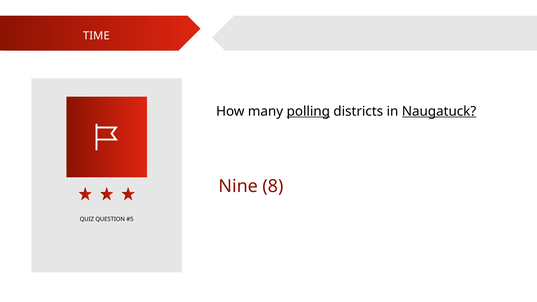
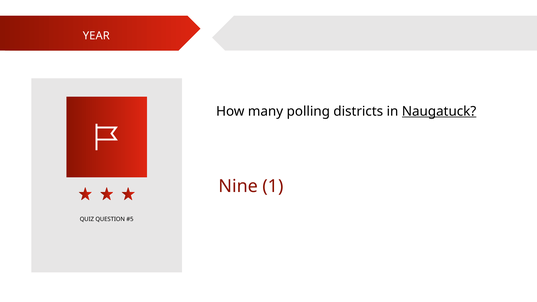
TIME: TIME -> YEAR
polling underline: present -> none
8: 8 -> 1
